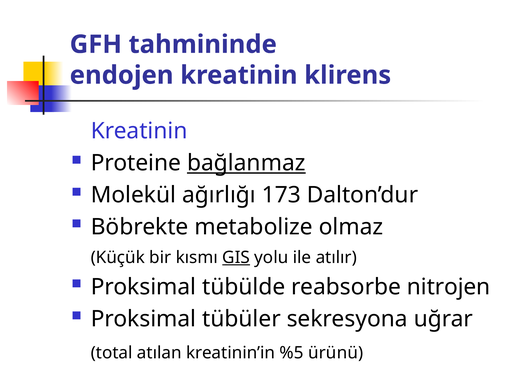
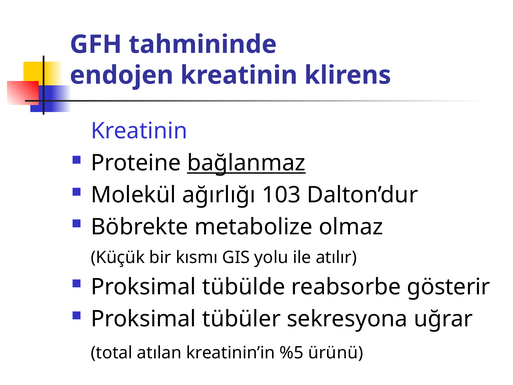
173: 173 -> 103
GIS underline: present -> none
nitrojen: nitrojen -> gösterir
